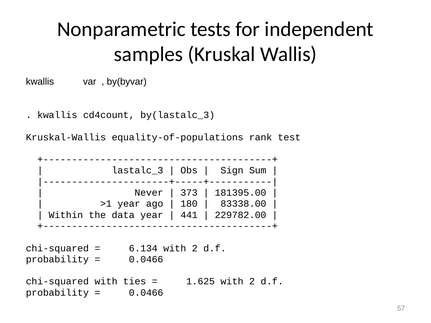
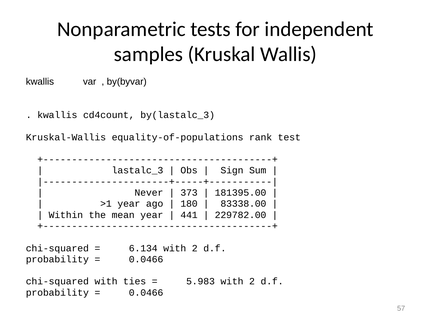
data: data -> mean
1.625: 1.625 -> 5.983
